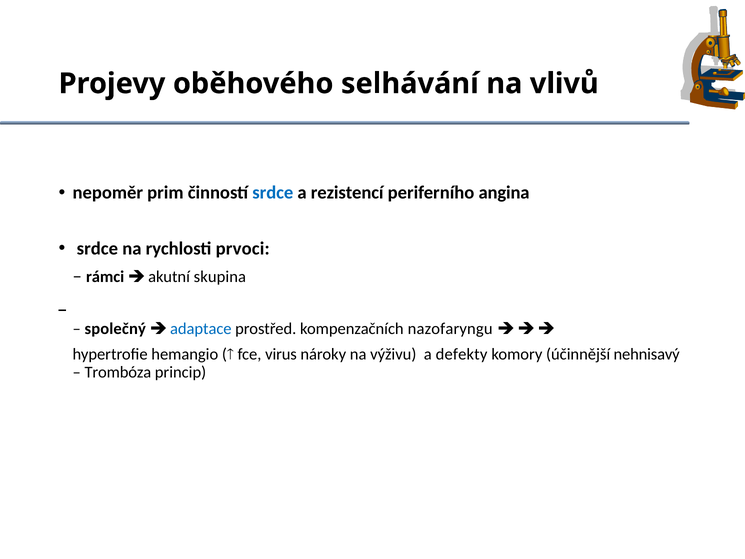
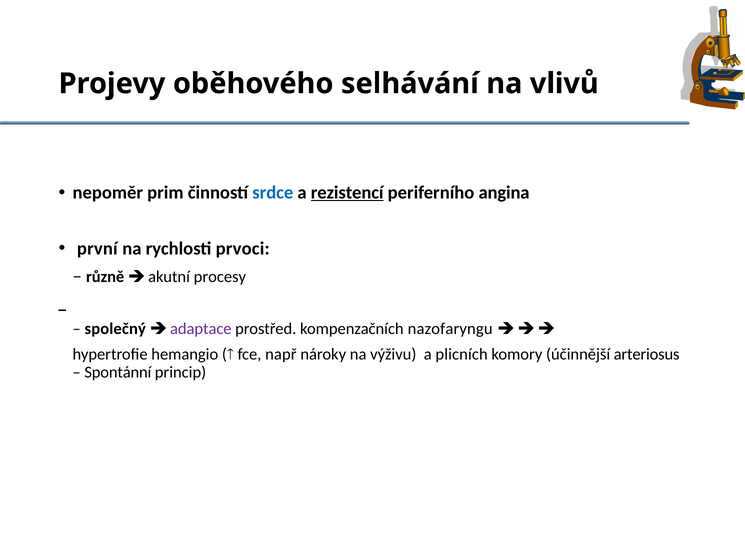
rezistencí underline: none -> present
srdce at (97, 248): srdce -> první
rámci: rámci -> různě
skupina: skupina -> procesy
adaptace colour: blue -> purple
virus: virus -> např
defekty: defekty -> plicních
nehnisavý: nehnisavý -> arteriosus
Trombóza: Trombóza -> Spontánní
